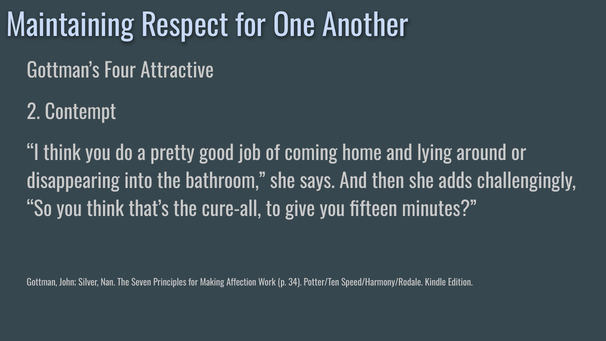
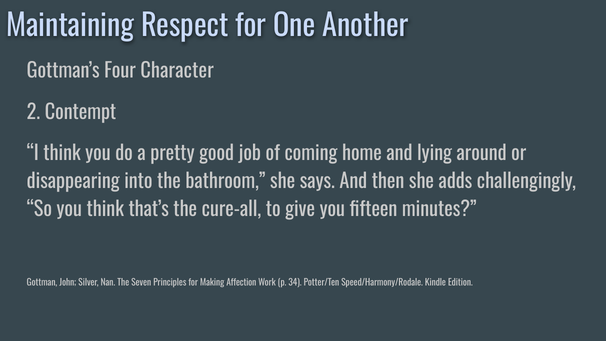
Attractive: Attractive -> Character
